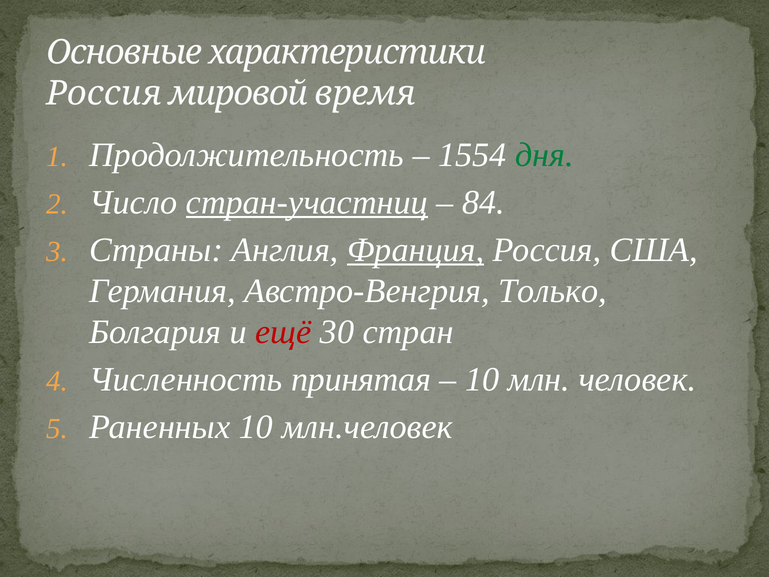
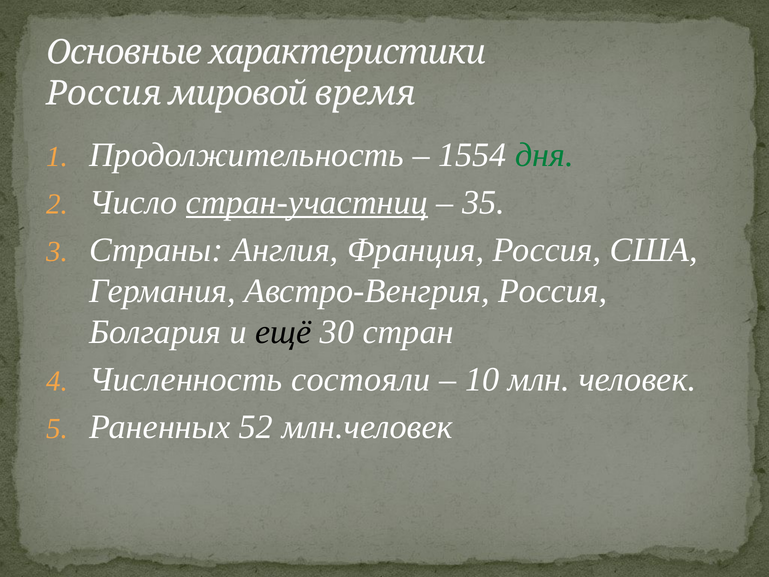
84: 84 -> 35
Франция underline: present -> none
Австро-Венгрия Только: Только -> Россия
ещё colour: red -> black
принятая: принятая -> состояли
Раненных 10: 10 -> 52
